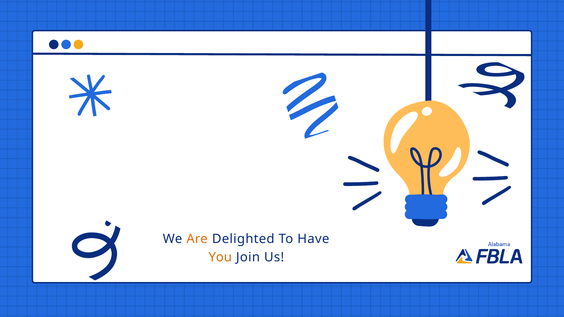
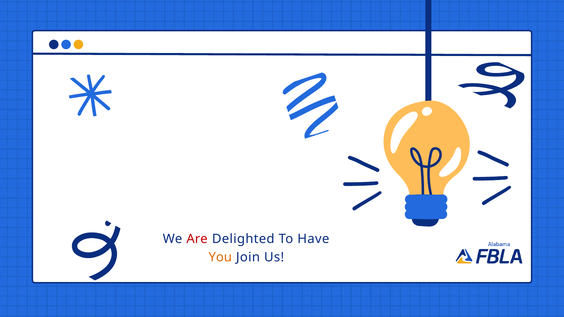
Are colour: orange -> red
